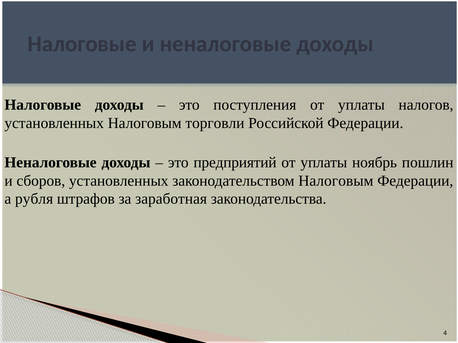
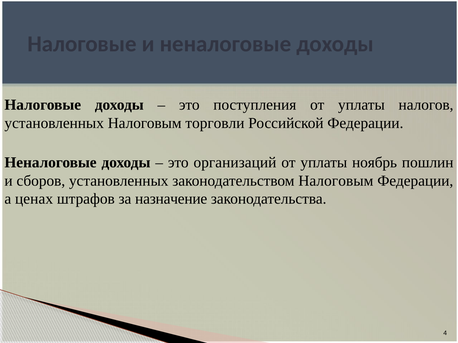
предприятий: предприятий -> организаций
рубля: рубля -> ценах
заработная: заработная -> назначение
